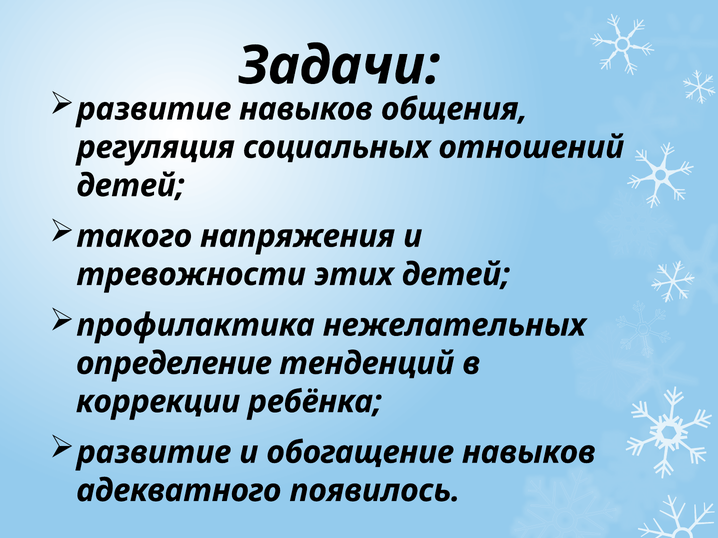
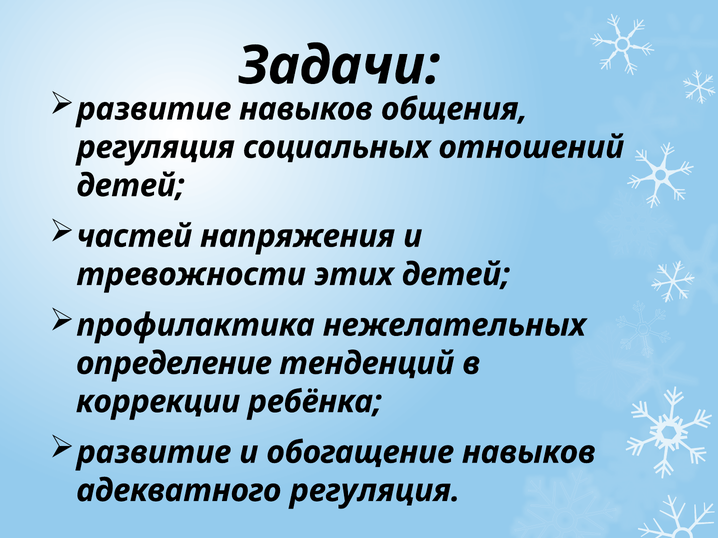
такого: такого -> частей
адекватного появилось: появилось -> регуляция
